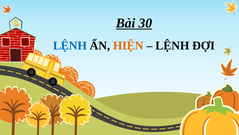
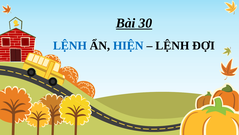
HIỆN colour: orange -> blue
